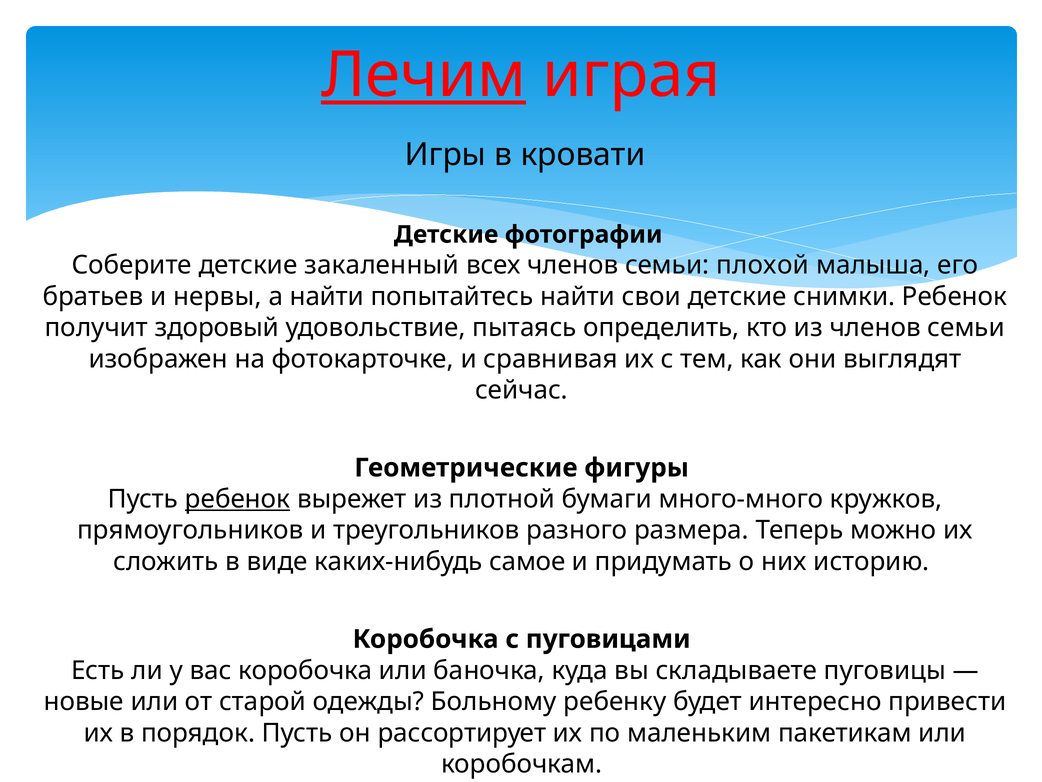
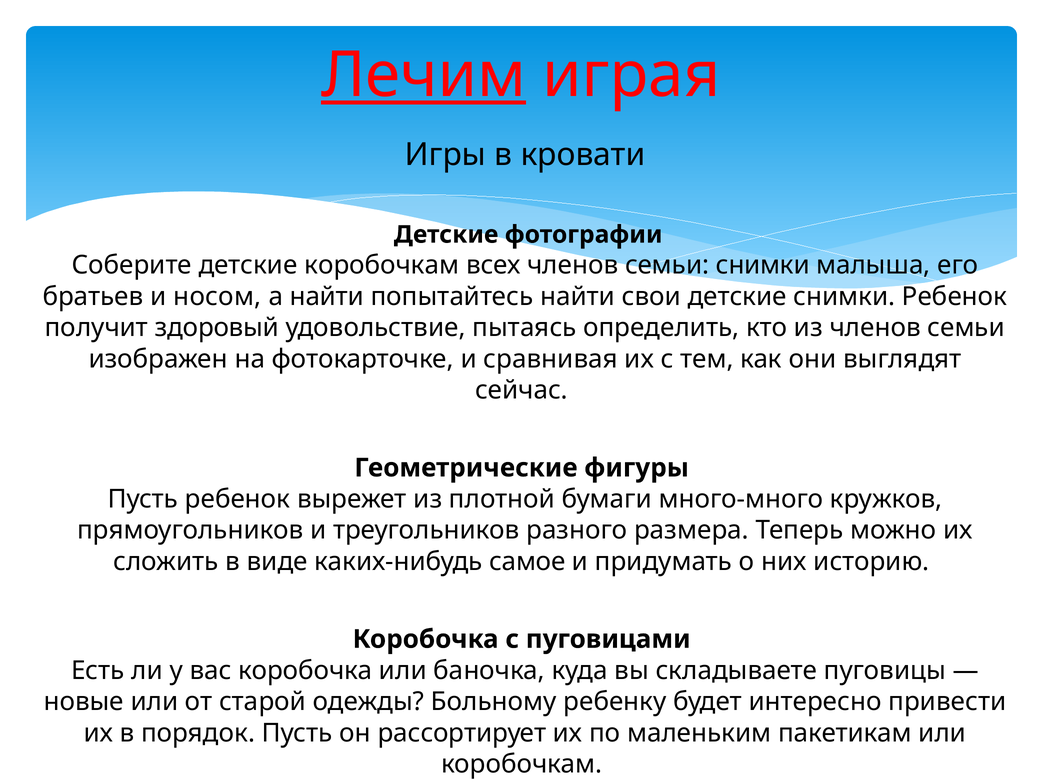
детские закаленный: закаленный -> коробочкам
семьи плохой: плохой -> снимки
нервы: нервы -> носом
ребенок at (238, 499) underline: present -> none
